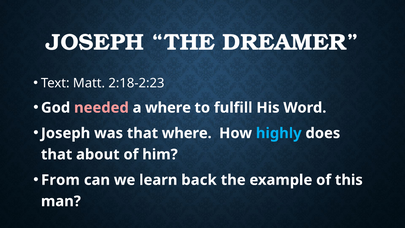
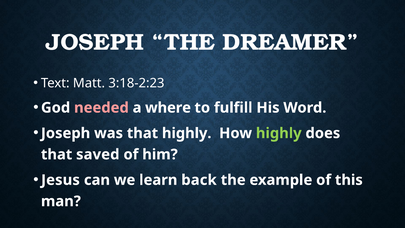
2:18-2:23: 2:18-2:23 -> 3:18-2:23
that where: where -> highly
highly at (279, 133) colour: light blue -> light green
about: about -> saved
From: From -> Jesus
